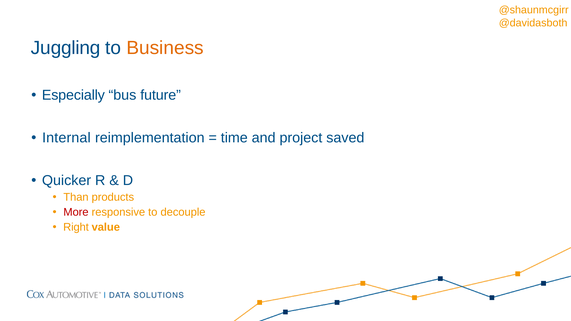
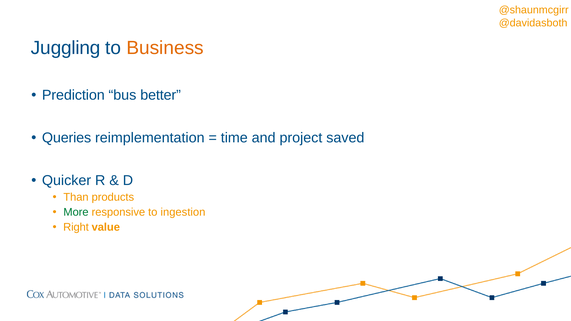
Especially: Especially -> Prediction
future: future -> better
Internal: Internal -> Queries
More colour: red -> green
decouple: decouple -> ingestion
